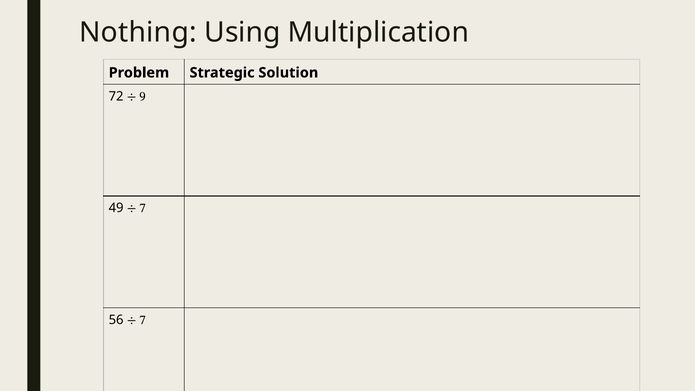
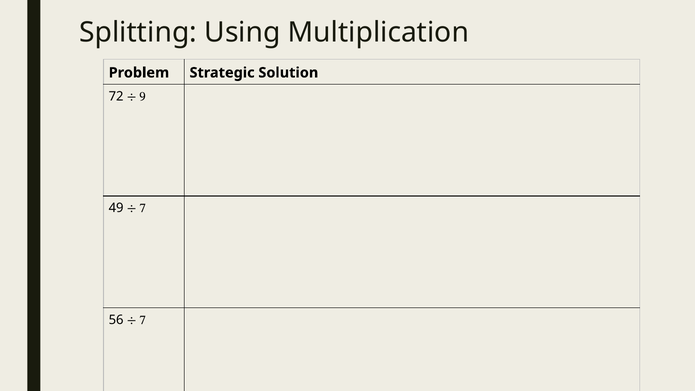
Nothing: Nothing -> Splitting
